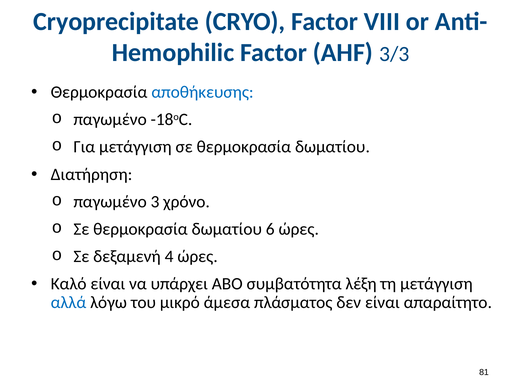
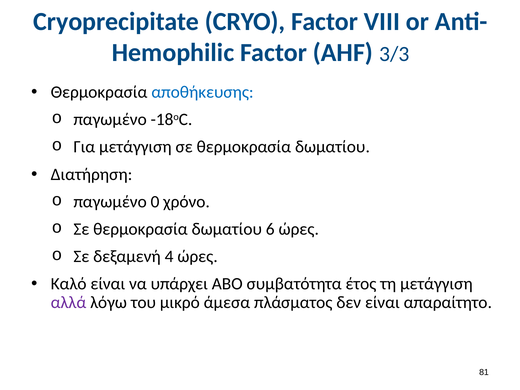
3: 3 -> 0
λέξη: λέξη -> έτος
αλλά colour: blue -> purple
